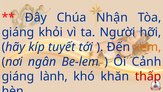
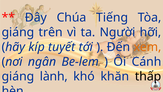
Nhận: Nhận -> Tiếng
khỏi: khỏi -> trên
Cảnh: Cảnh -> Cánh
thấp colour: red -> black
